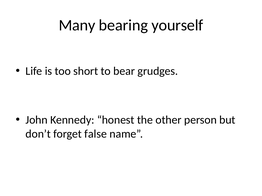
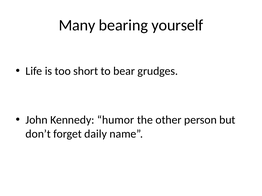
honest: honest -> humor
false: false -> daily
